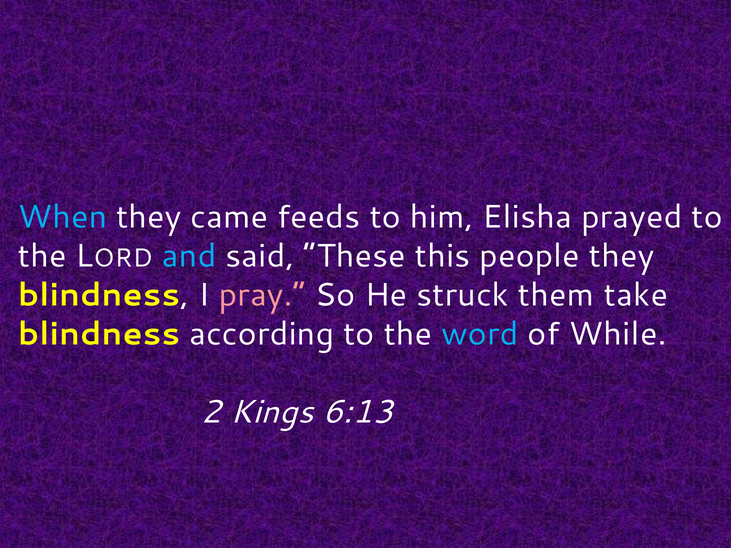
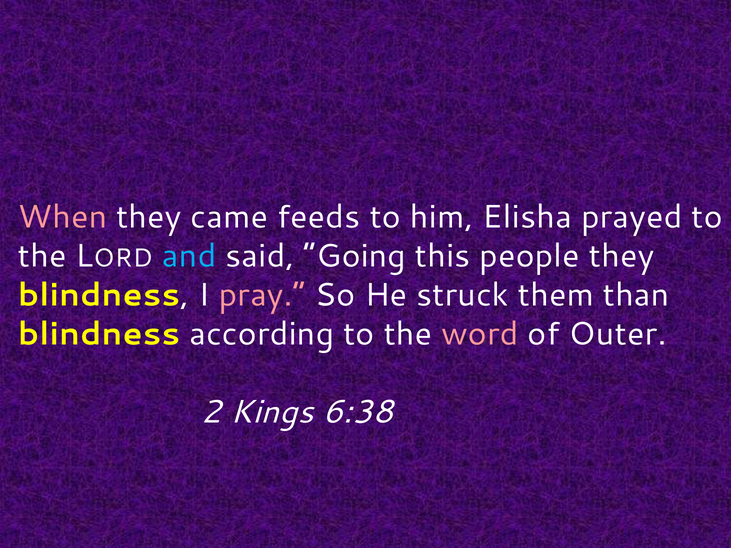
When colour: light blue -> pink
These: These -> Going
take: take -> than
word colour: light blue -> pink
While: While -> Outer
6:13: 6:13 -> 6:38
